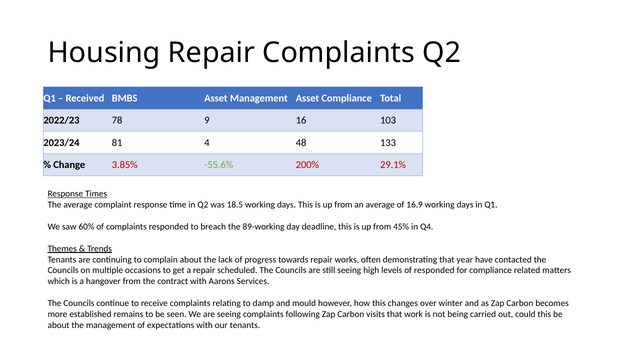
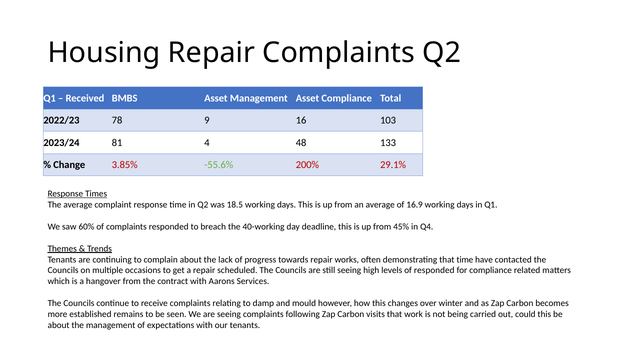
89-working: 89-working -> 40-working
that year: year -> time
